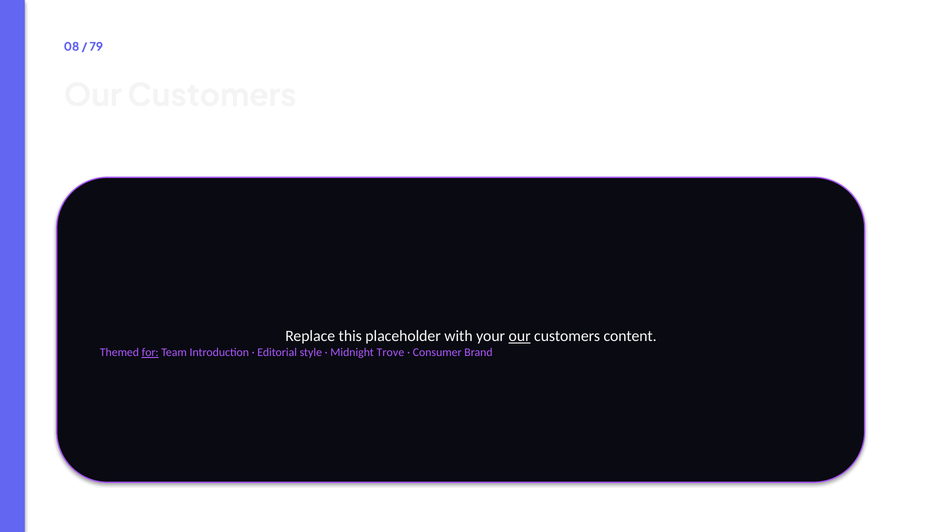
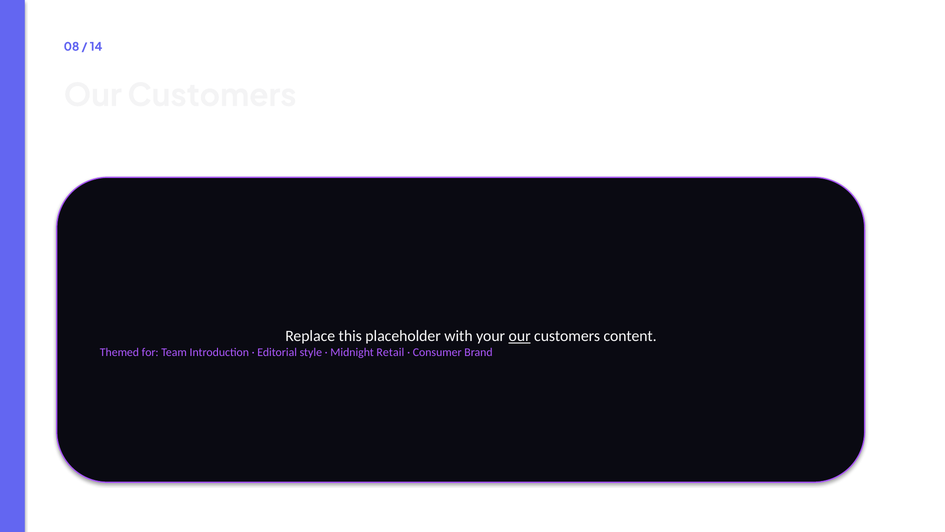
79: 79 -> 14
for underline: present -> none
Trove: Trove -> Retail
